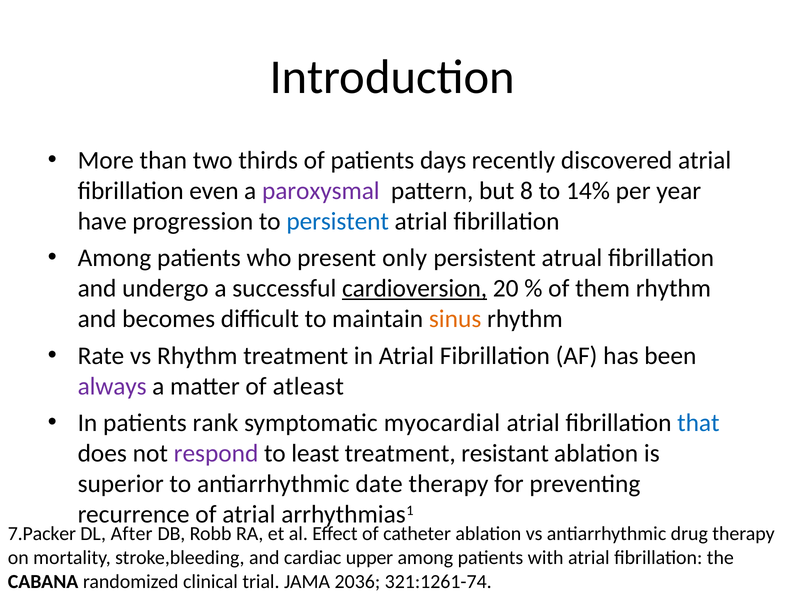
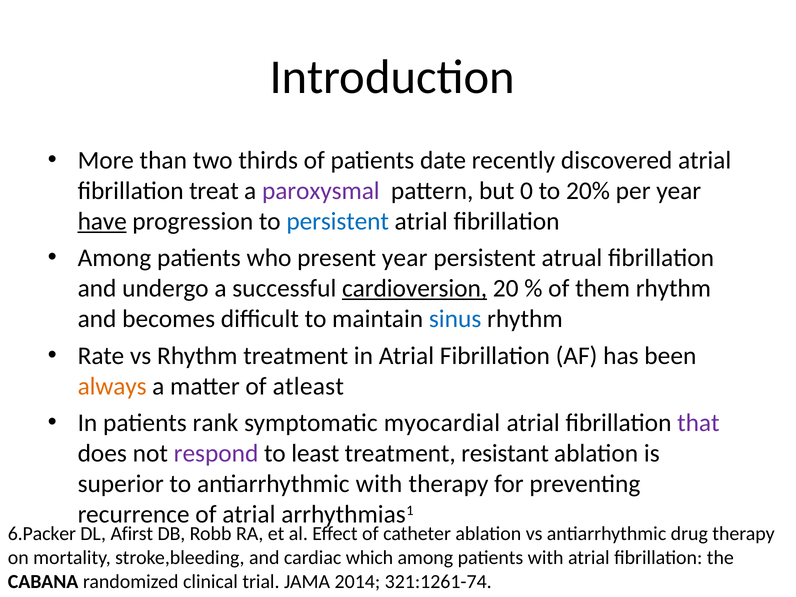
days: days -> date
even: even -> treat
8: 8 -> 0
14%: 14% -> 20%
have underline: none -> present
present only: only -> year
sinus colour: orange -> blue
always colour: purple -> orange
that colour: blue -> purple
antiarrhythmic date: date -> with
7.Packer: 7.Packer -> 6.Packer
After: After -> Afirst
upper: upper -> which
2036: 2036 -> 2014
